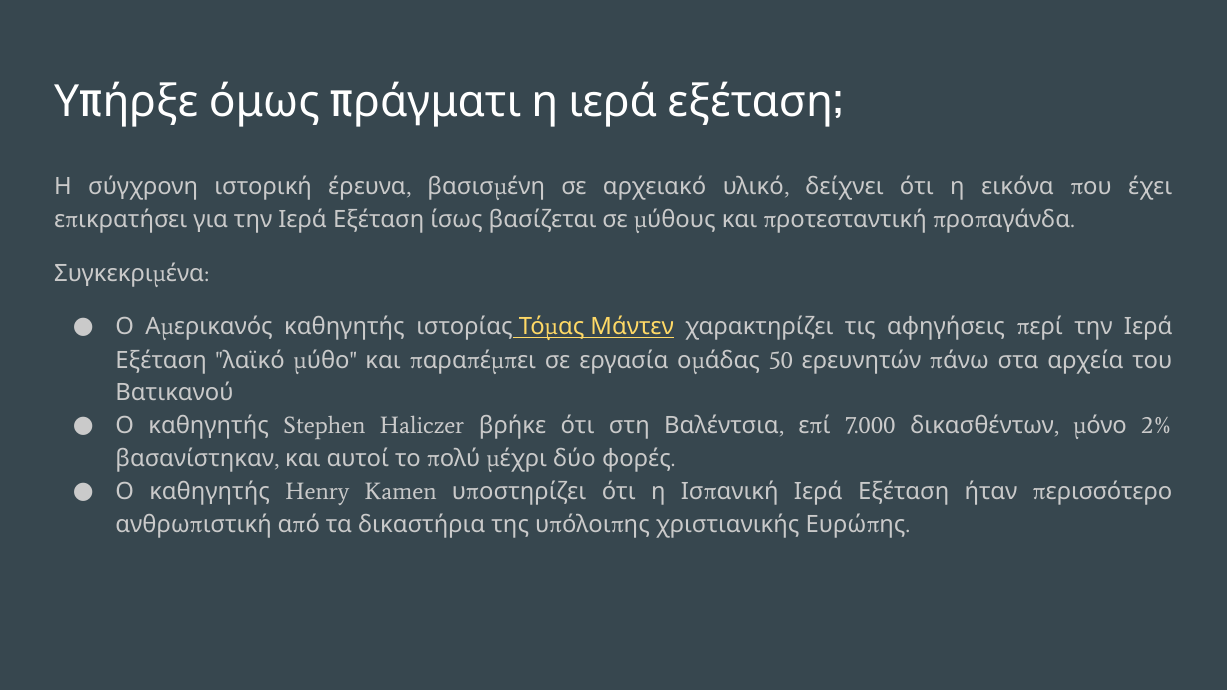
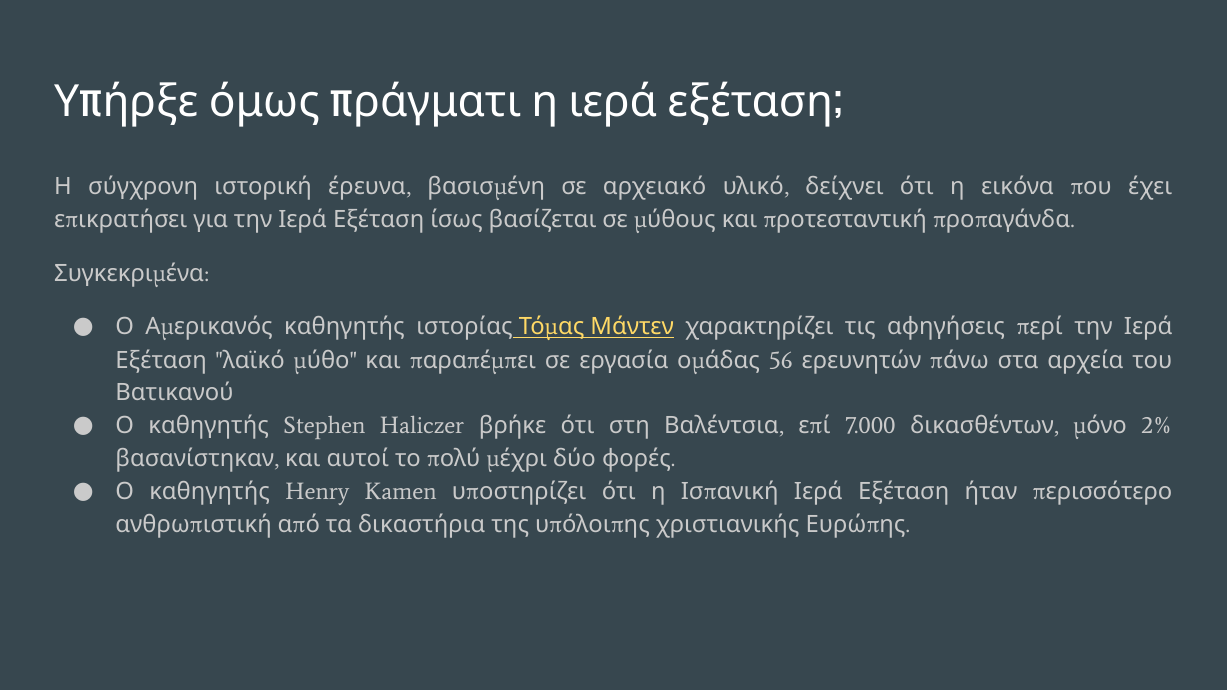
50: 50 -> 56
